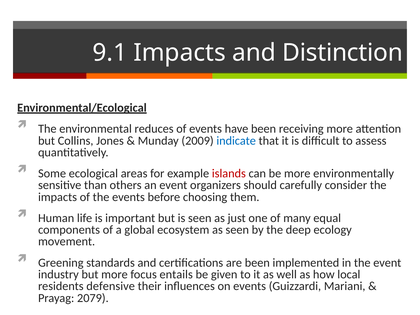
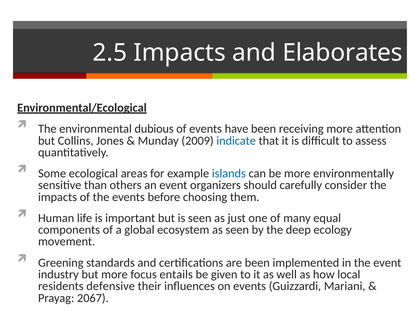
9.1: 9.1 -> 2.5
Distinction: Distinction -> Elaborates
reduces: reduces -> dubious
islands colour: red -> blue
2079: 2079 -> 2067
